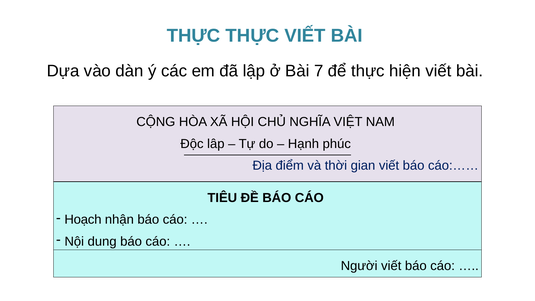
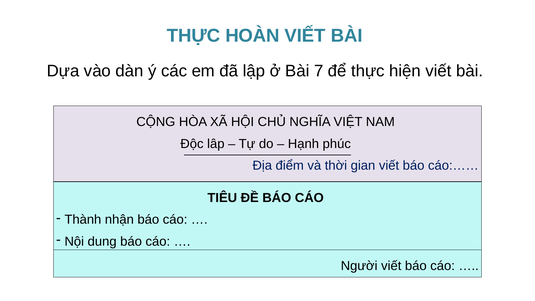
THỰC THỰC: THỰC -> HOÀN
Hoạch: Hoạch -> Thành
